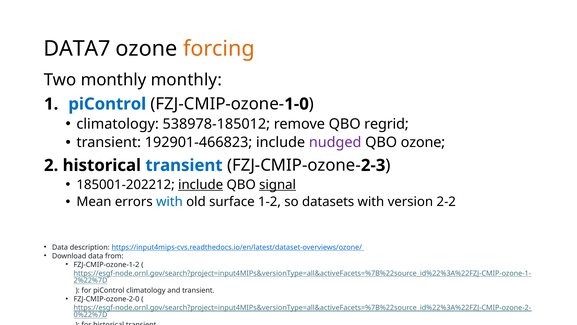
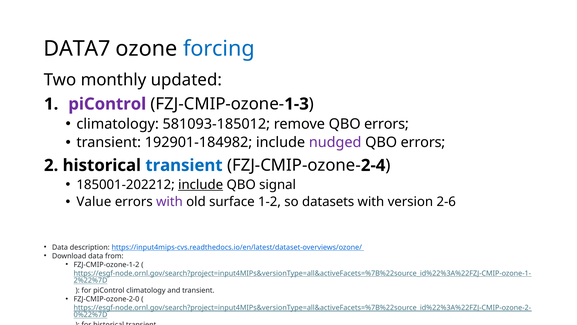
forcing colour: orange -> blue
monthly monthly: monthly -> updated
piControl at (107, 104) colour: blue -> purple
1-0: 1-0 -> 1-3
538978-185012: 538978-185012 -> 581093-185012
remove QBO regrid: regrid -> errors
192901-466823: 192901-466823 -> 192901-184982
ozone at (423, 142): ozone -> errors
2-3: 2-3 -> 2-4
signal underline: present -> none
Mean: Mean -> Value
with at (169, 202) colour: blue -> purple
2-2: 2-2 -> 2-6
